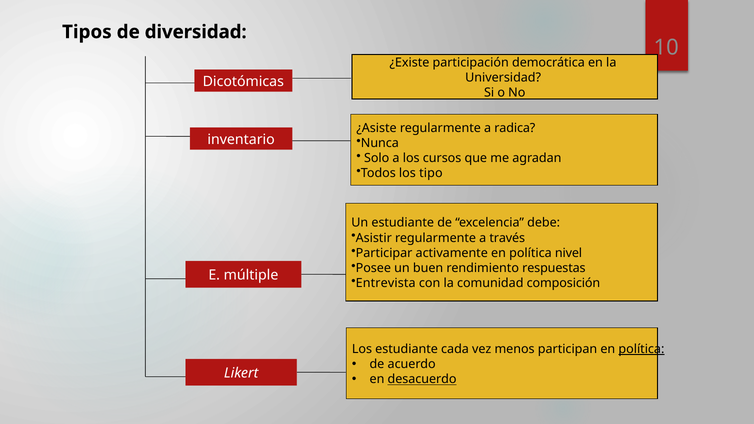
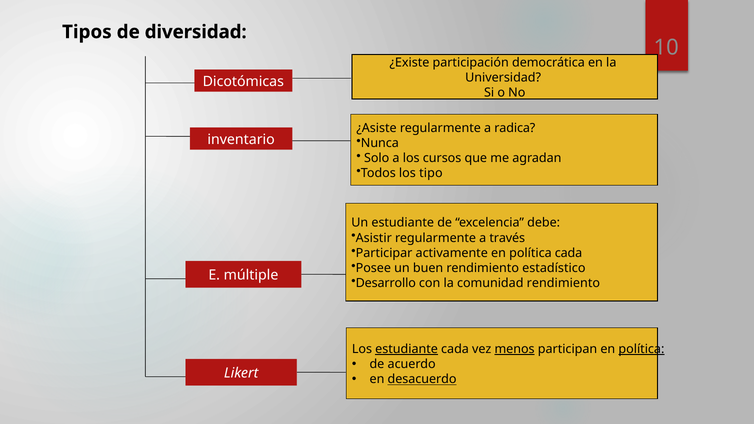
política nivel: nivel -> cada
respuestas: respuestas -> estadístico
Entrevista: Entrevista -> Desarrollo
comunidad composición: composición -> rendimiento
estudiante at (407, 349) underline: none -> present
menos underline: none -> present
